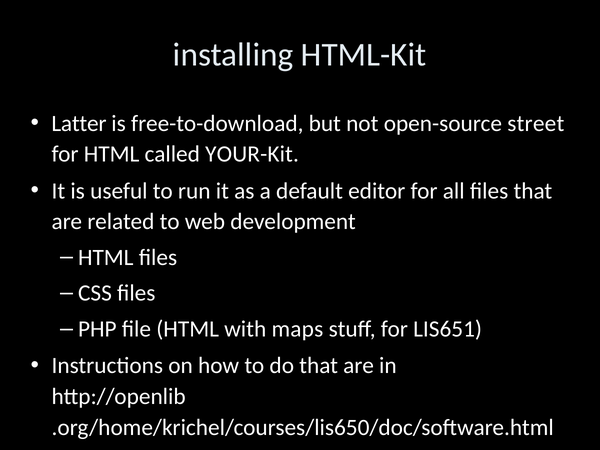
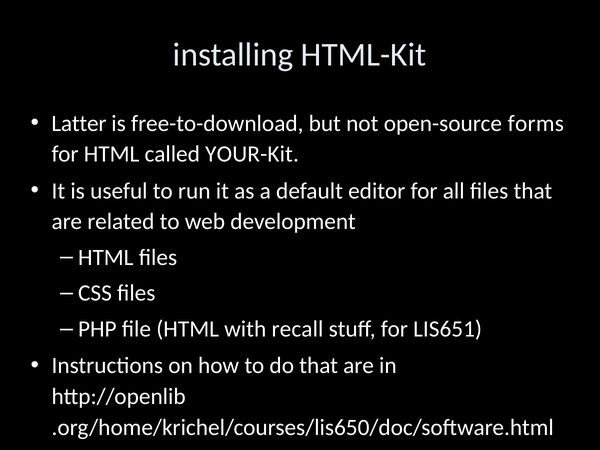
street: street -> forms
maps: maps -> recall
